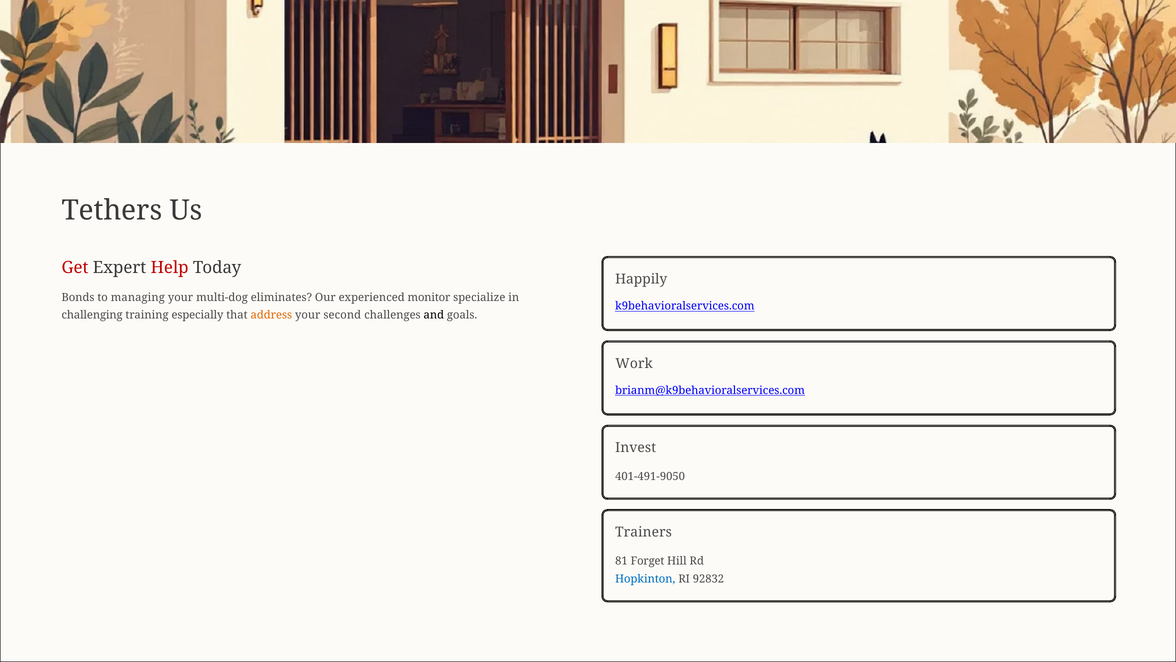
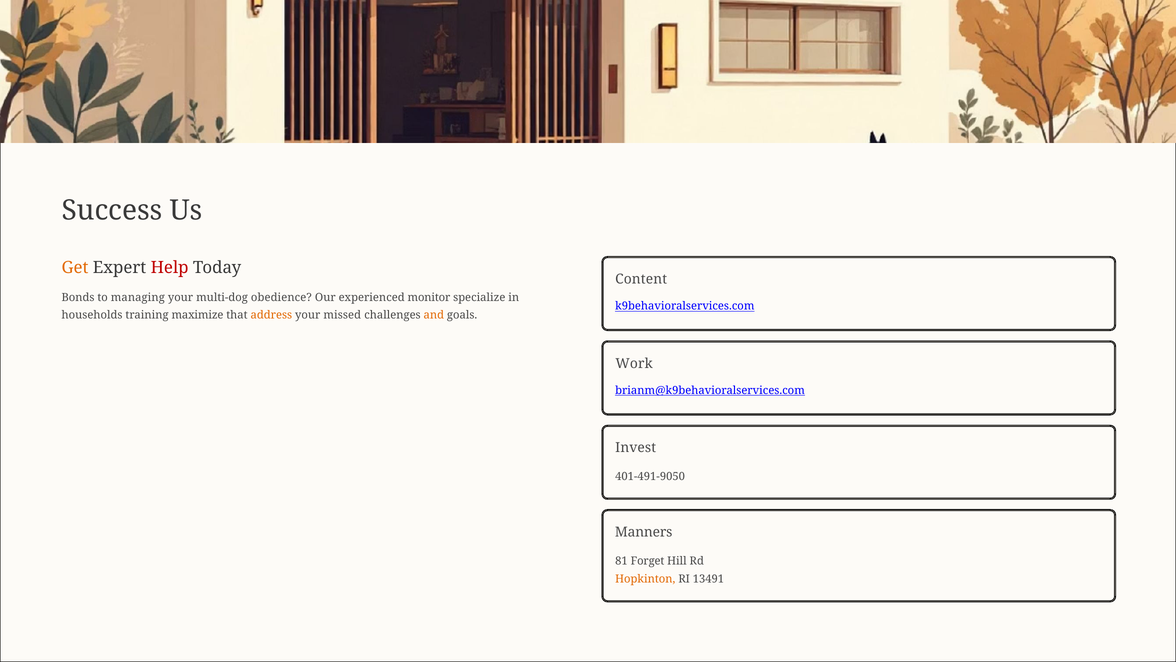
Tethers: Tethers -> Success
Get colour: red -> orange
Happily: Happily -> Content
eliminates: eliminates -> obedience
challenging: challenging -> households
especially: especially -> maximize
second: second -> missed
and colour: black -> orange
Trainers: Trainers -> Manners
Hopkinton colour: blue -> orange
92832: 92832 -> 13491
